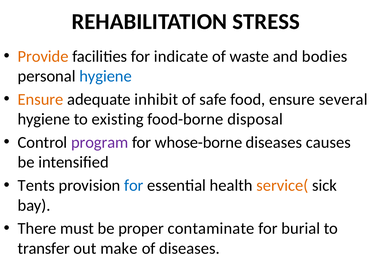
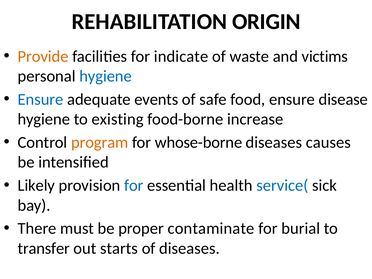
STRESS: STRESS -> ORIGIN
bodies: bodies -> victims
Ensure at (41, 99) colour: orange -> blue
inhibit: inhibit -> events
several: several -> disease
disposal: disposal -> increase
program colour: purple -> orange
Tents: Tents -> Likely
service( colour: orange -> blue
make: make -> starts
